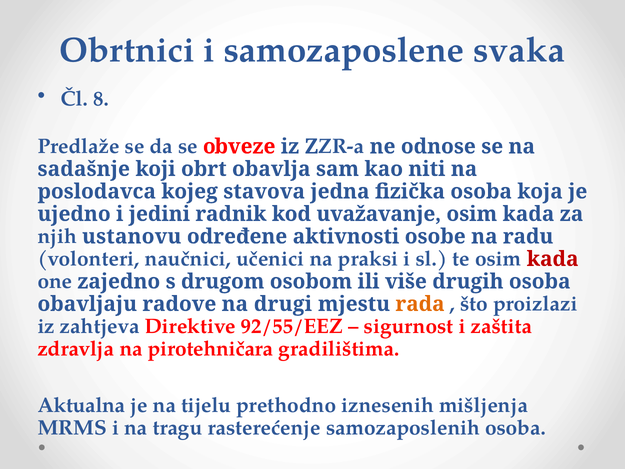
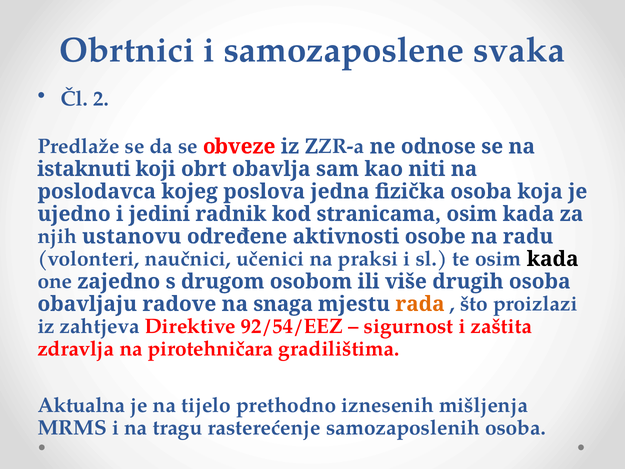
8: 8 -> 2
sadašnje: sadašnje -> istaknuti
stavova: stavova -> poslova
uvažavanje: uvažavanje -> stranicama
kada at (553, 259) colour: red -> black
drugi: drugi -> snaga
92/55/EEZ: 92/55/EEZ -> 92/54/EEZ
tijelu: tijelu -> tijelo
